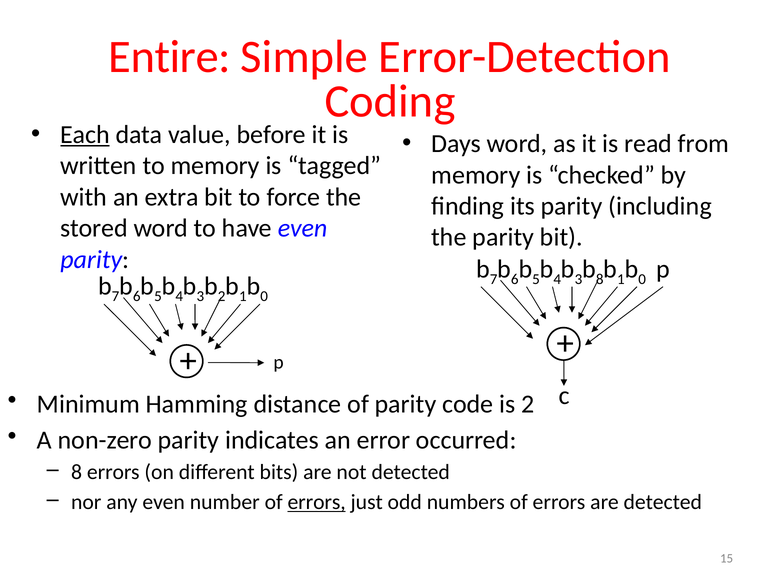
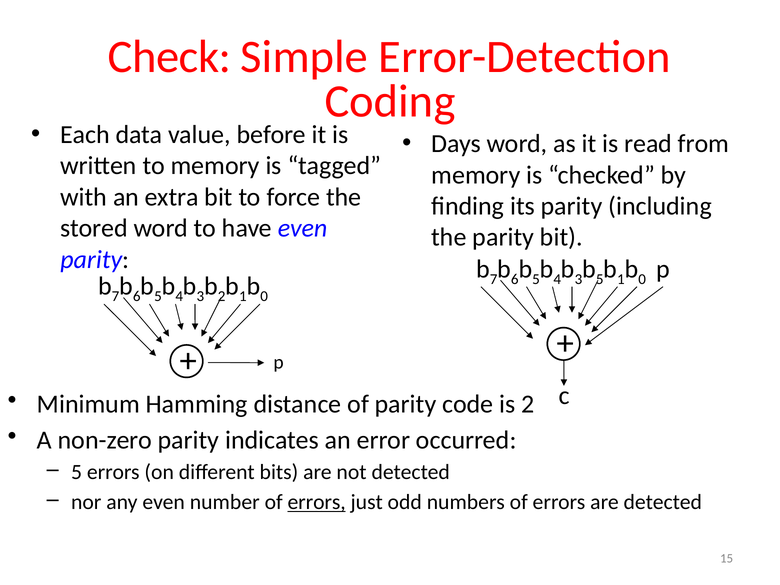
Entire: Entire -> Check
Each underline: present -> none
8 at (600, 279): 8 -> 5
8 at (77, 472): 8 -> 5
